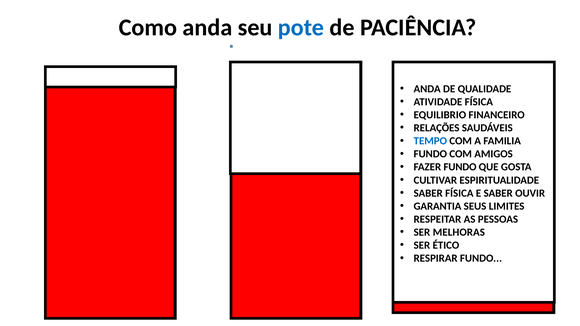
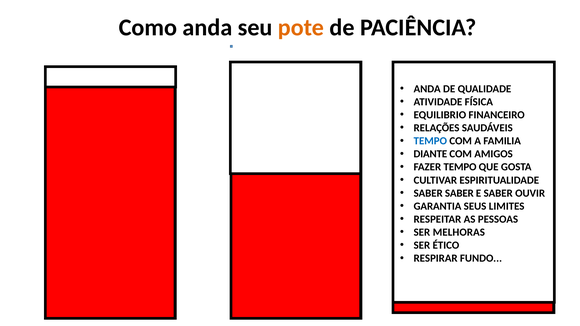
pote colour: blue -> orange
FUNDO at (430, 154): FUNDO -> DIANTE
FAZER FUNDO: FUNDO -> TEMPO
SABER FÍSICA: FÍSICA -> SABER
